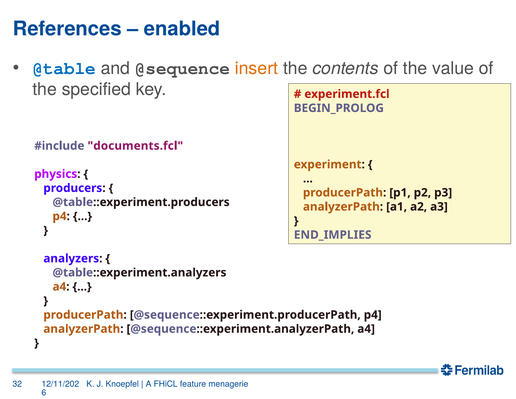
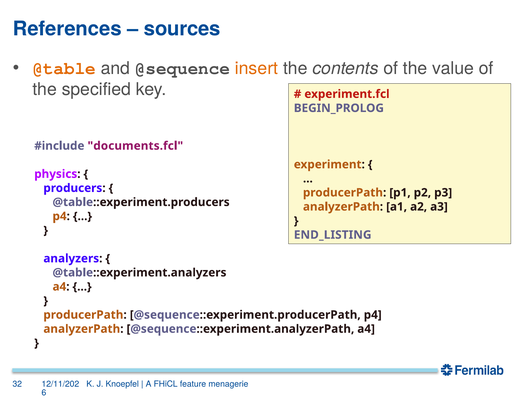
enabled: enabled -> sources
@table colour: blue -> orange
END_IMPLIES: END_IMPLIES -> END_LISTING
